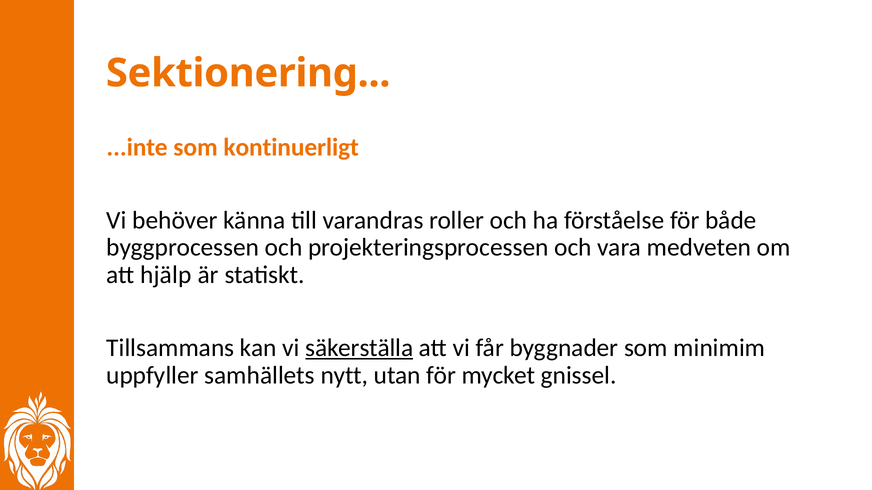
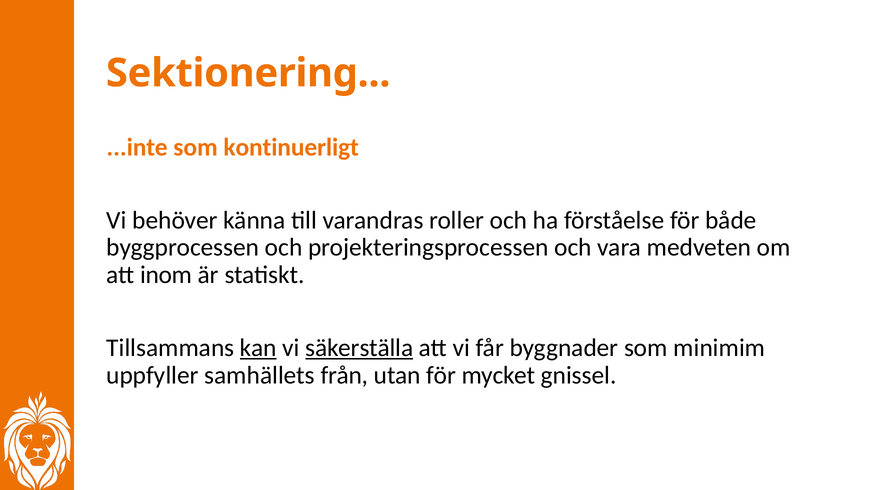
hjälp: hjälp -> inom
kan underline: none -> present
nytt: nytt -> från
